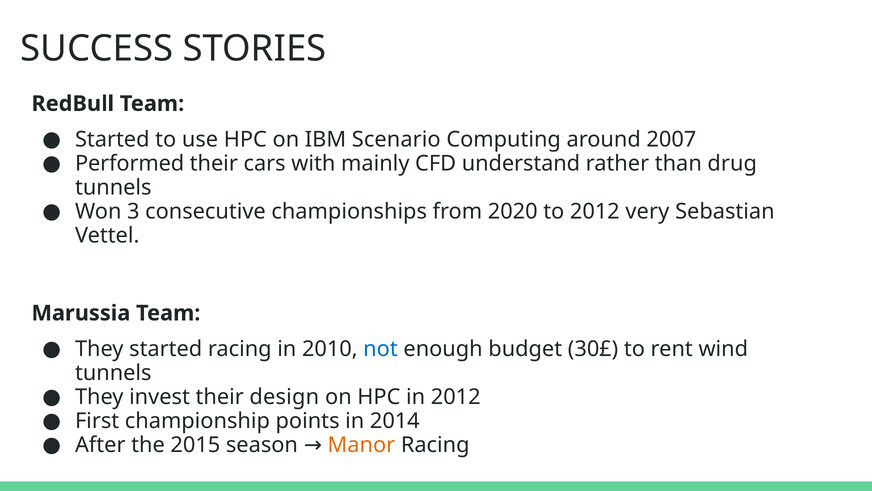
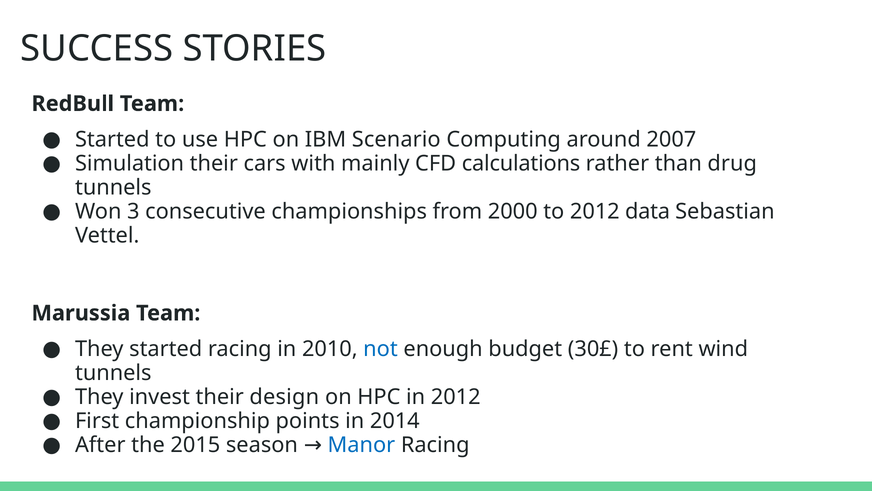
Performed: Performed -> Simulation
understand: understand -> calculations
2020: 2020 -> 2000
very: very -> data
Manor colour: orange -> blue
